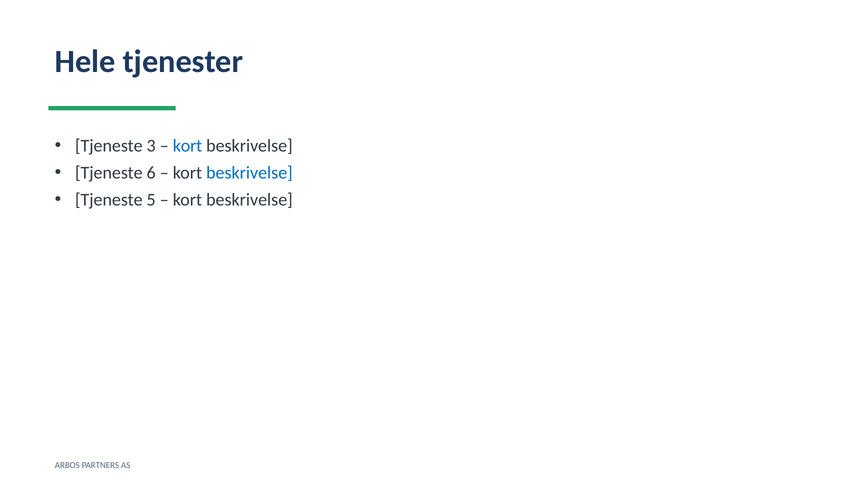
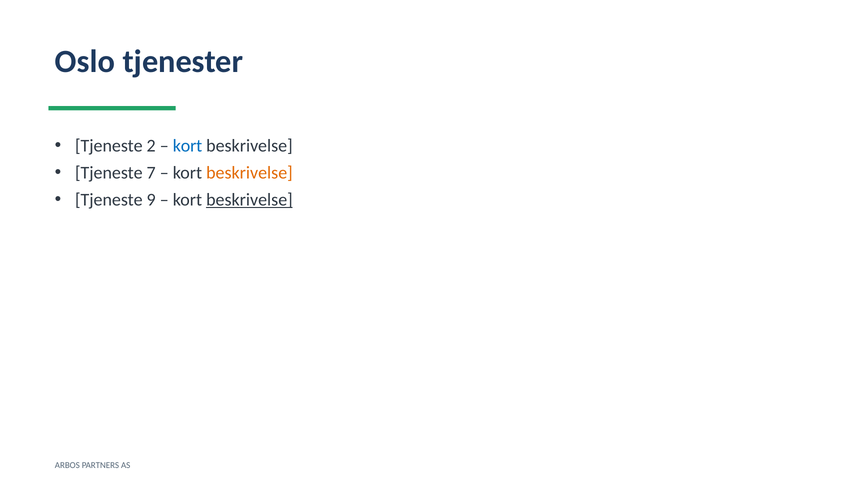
Hele: Hele -> Oslo
3: 3 -> 2
6: 6 -> 7
beskrivelse at (249, 173) colour: blue -> orange
5: 5 -> 9
beskrivelse at (249, 200) underline: none -> present
